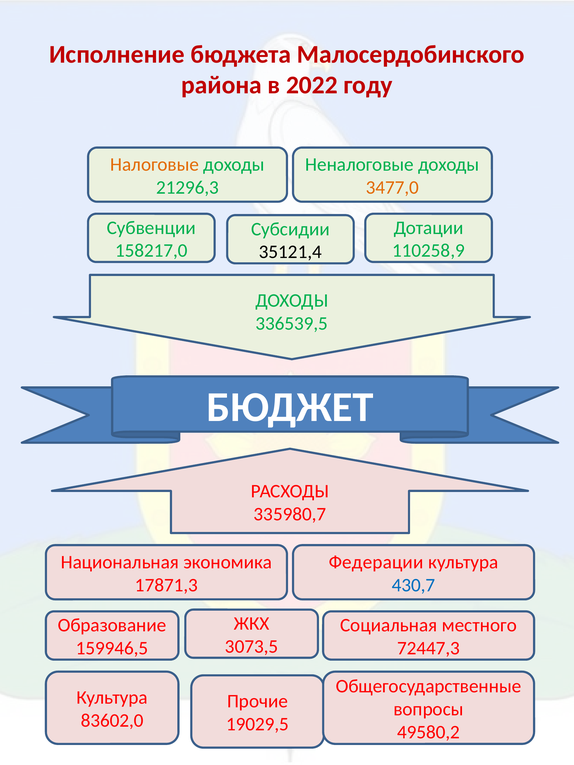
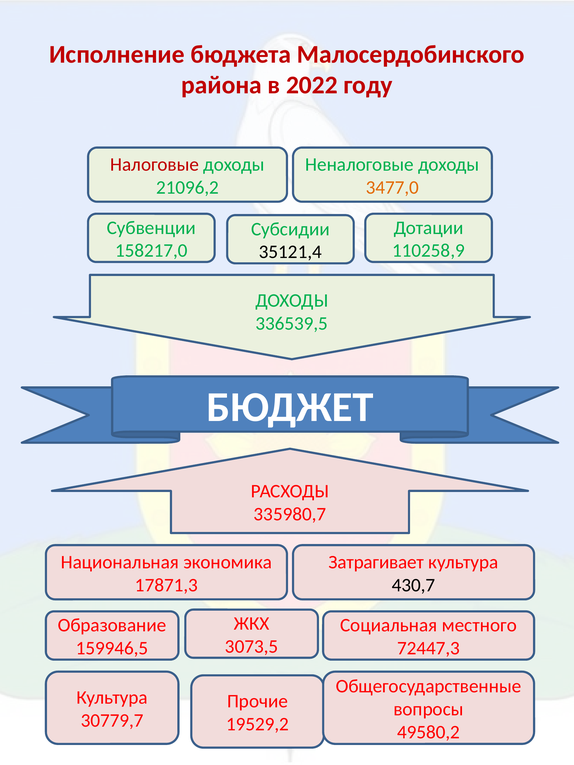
Налоговые colour: orange -> red
21296,3: 21296,3 -> 21096,2
Федерации: Федерации -> Затрагивает
430,7 colour: blue -> black
83602,0: 83602,0 -> 30779,7
19029,5: 19029,5 -> 19529,2
